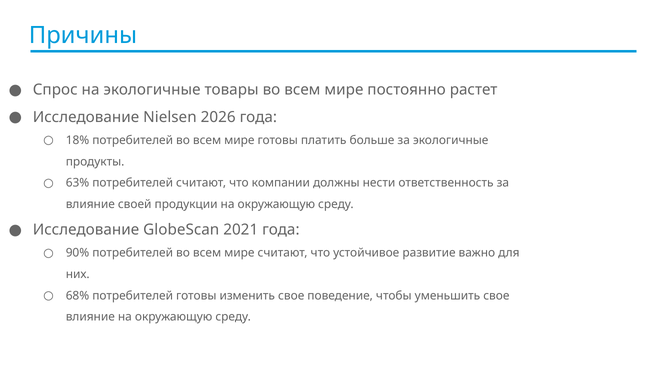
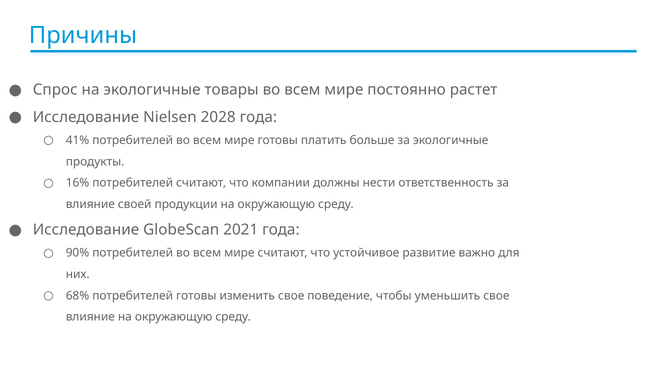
2026: 2026 -> 2028
18%: 18% -> 41%
63%: 63% -> 16%
